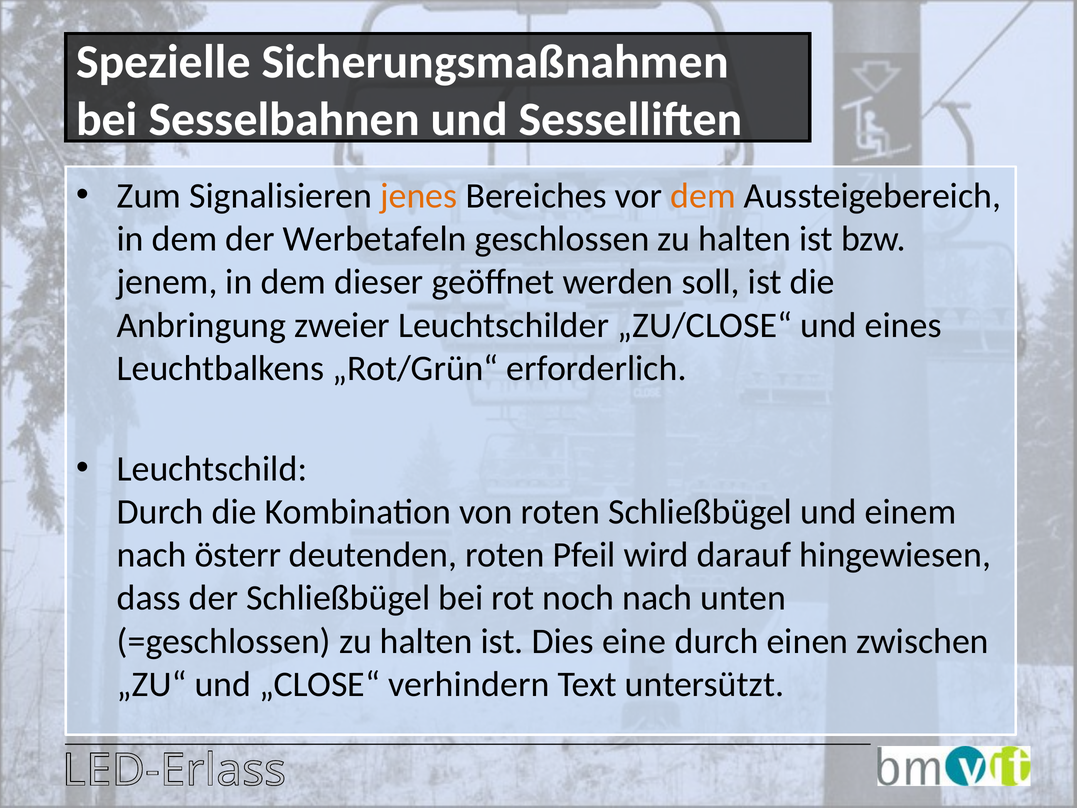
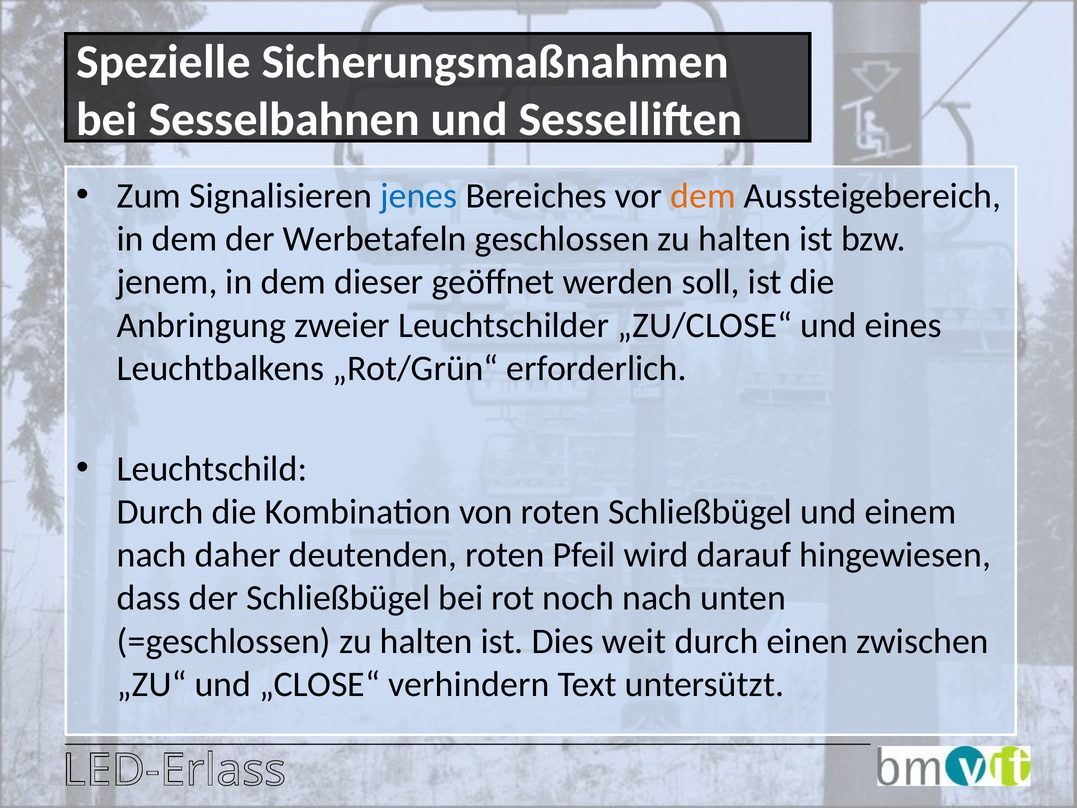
jenes colour: orange -> blue
österr: österr -> daher
eine: eine -> weit
